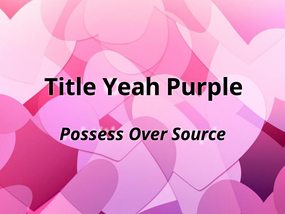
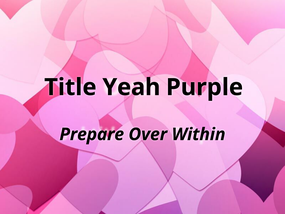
Possess: Possess -> Prepare
Source: Source -> Within
